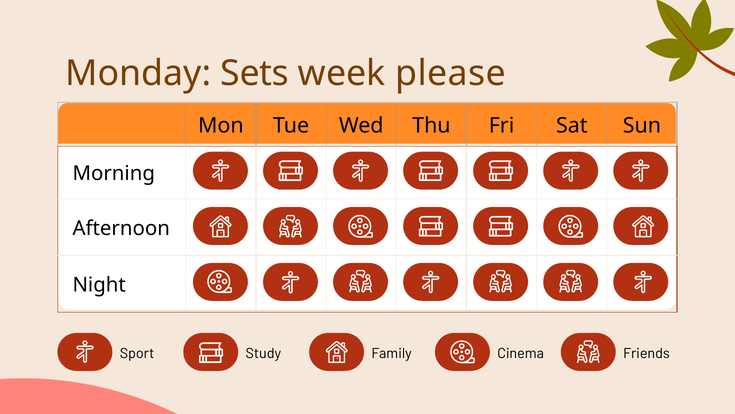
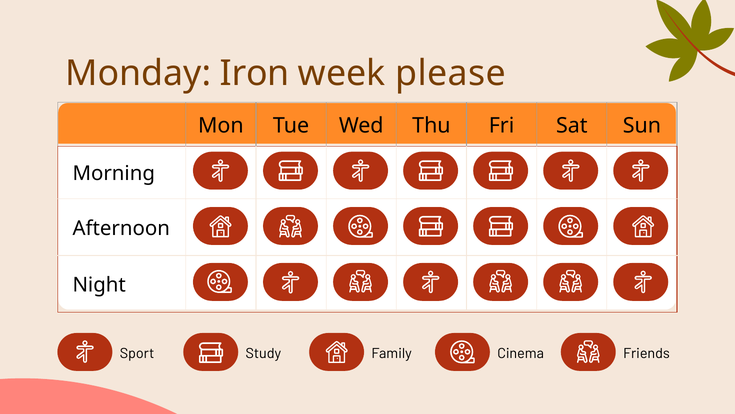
Sets: Sets -> Iron
